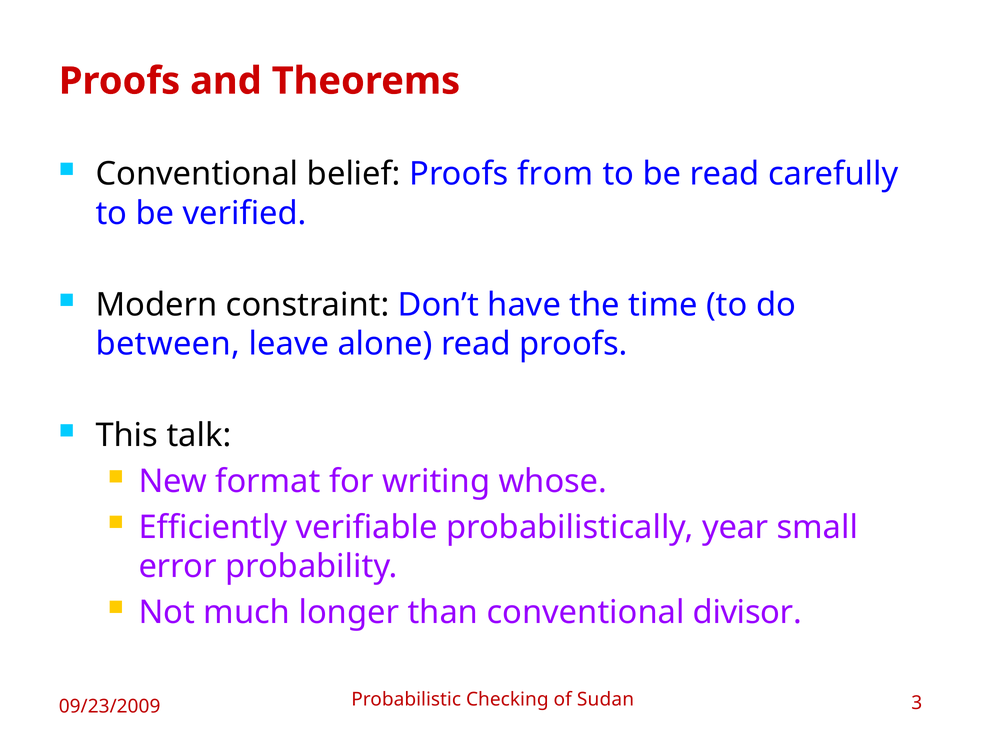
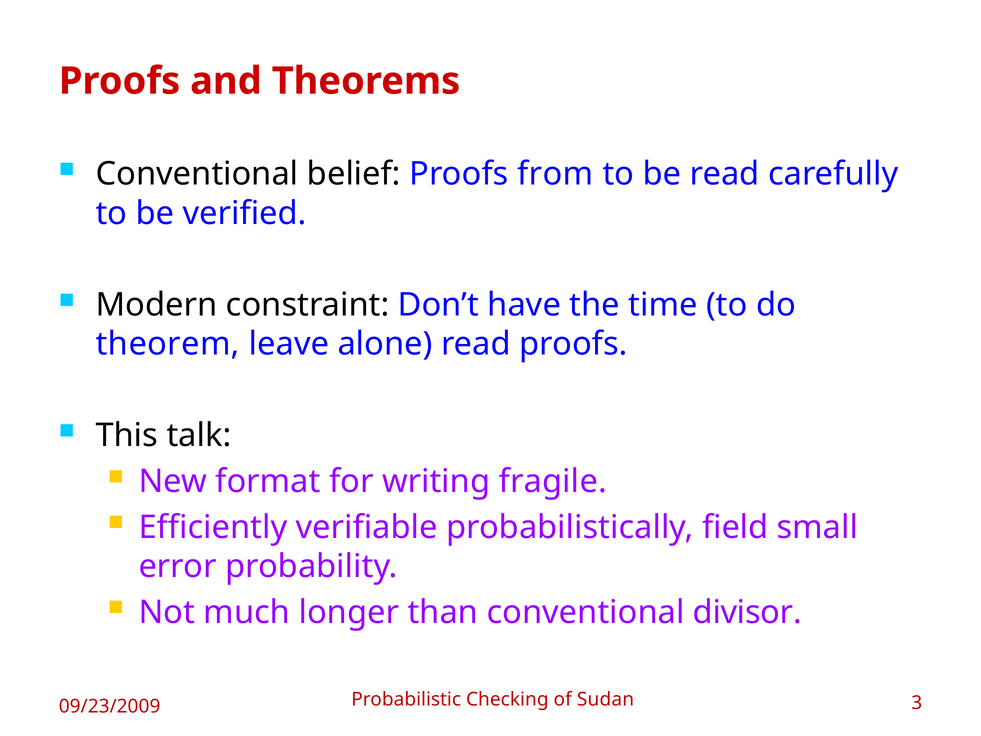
between: between -> theorem
whose: whose -> fragile
year: year -> field
